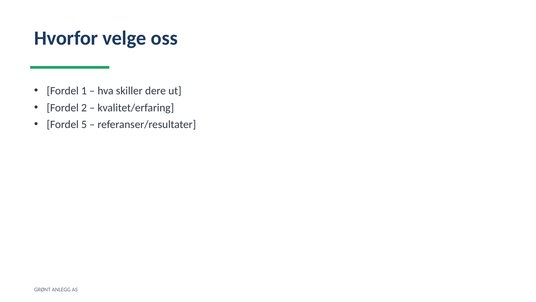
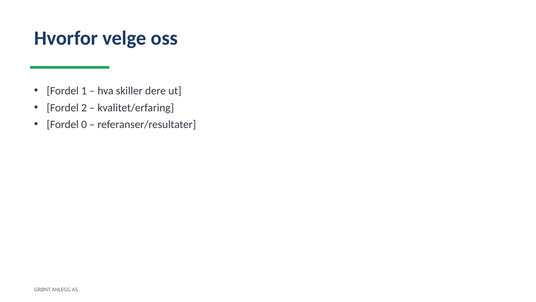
5: 5 -> 0
